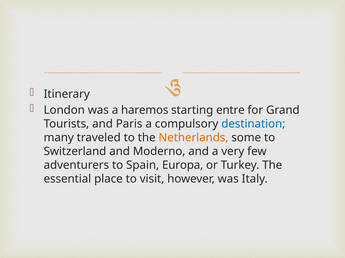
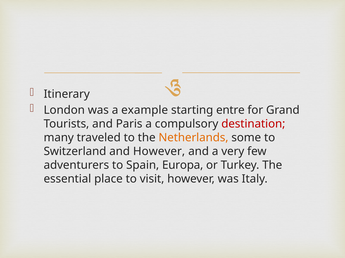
haremos: haremos -> example
destination colour: blue -> red
and Moderno: Moderno -> However
